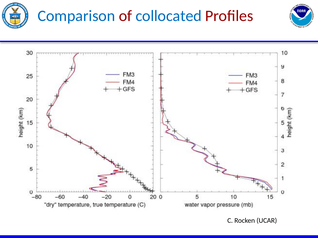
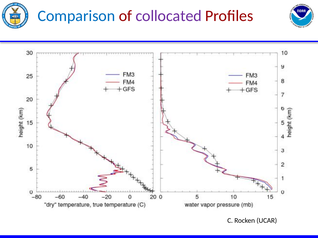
collocated colour: blue -> purple
